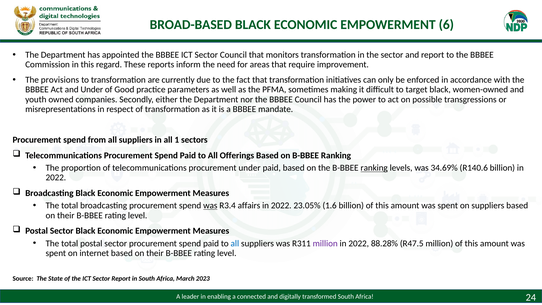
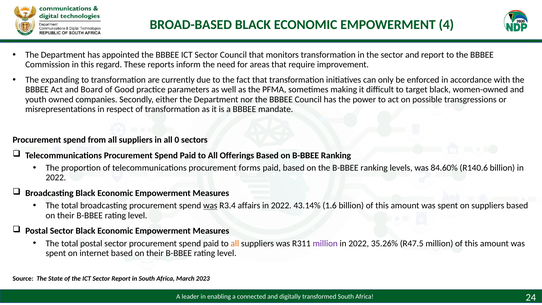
6: 6 -> 4
provisions: provisions -> expanding
and Under: Under -> Board
1: 1 -> 0
procurement under: under -> forms
ranking at (374, 168) underline: present -> none
34.69%: 34.69% -> 84.60%
23.05%: 23.05% -> 43.14%
all at (235, 243) colour: blue -> orange
88.28%: 88.28% -> 35.26%
